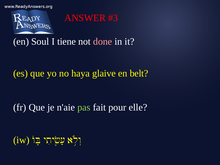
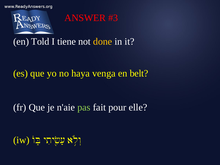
Soul: Soul -> Told
done colour: pink -> yellow
glaive: glaive -> venga
